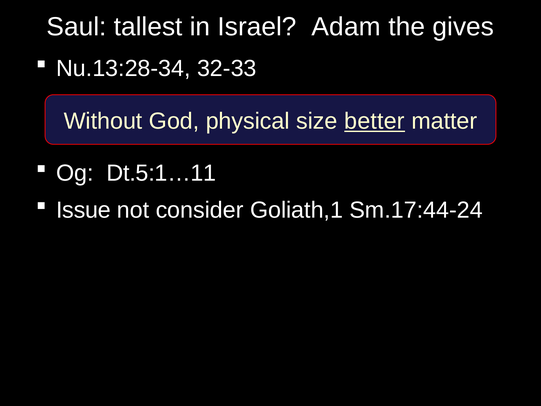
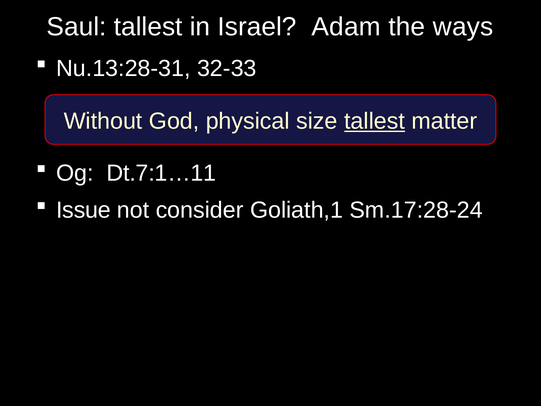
gives: gives -> ways
Nu.13:28-34: Nu.13:28-34 -> Nu.13:28-31
size better: better -> tallest
Dt.5:1…11: Dt.5:1…11 -> Dt.7:1…11
Sm.17:44-24: Sm.17:44-24 -> Sm.17:28-24
